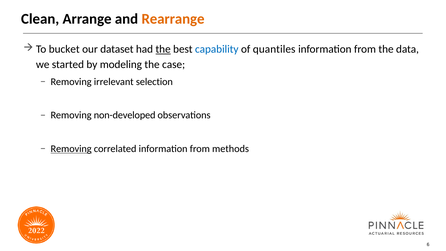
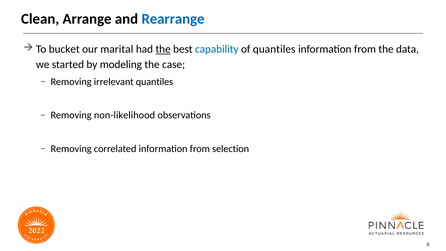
Rearrange colour: orange -> blue
dataset: dataset -> marital
irrelevant selection: selection -> quantiles
non-developed: non-developed -> non-likelihood
Removing at (71, 149) underline: present -> none
methods: methods -> selection
